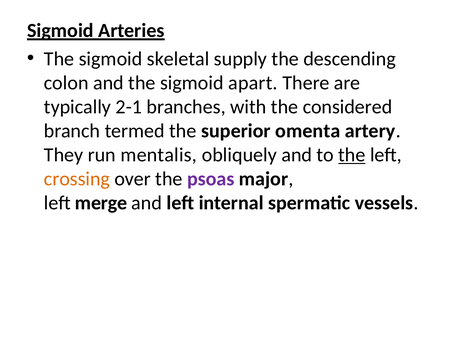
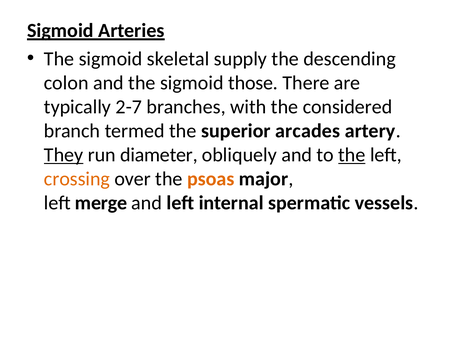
apart: apart -> those
2-1: 2-1 -> 2-7
omenta: omenta -> arcades
They underline: none -> present
mentalis: mentalis -> diameter
psoas colour: purple -> orange
